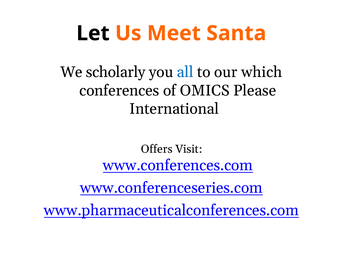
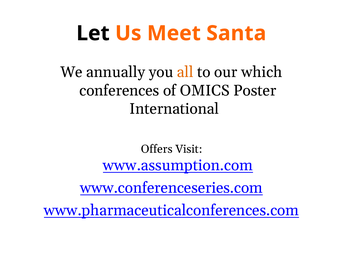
scholarly: scholarly -> annually
all colour: blue -> orange
Please: Please -> Poster
www.conferences.com: www.conferences.com -> www.assumption.com
